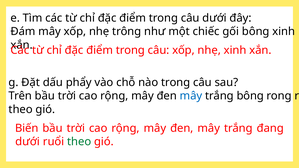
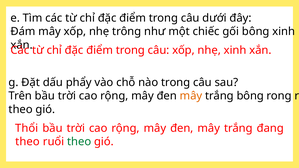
mây at (191, 96) colour: blue -> orange
Biến: Biến -> Thổi
dưới at (28, 142): dưới -> theo
